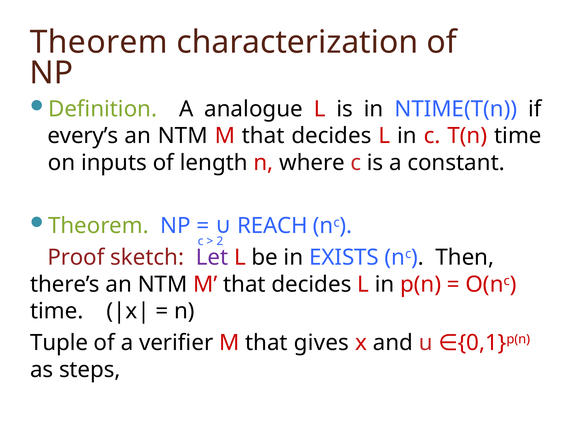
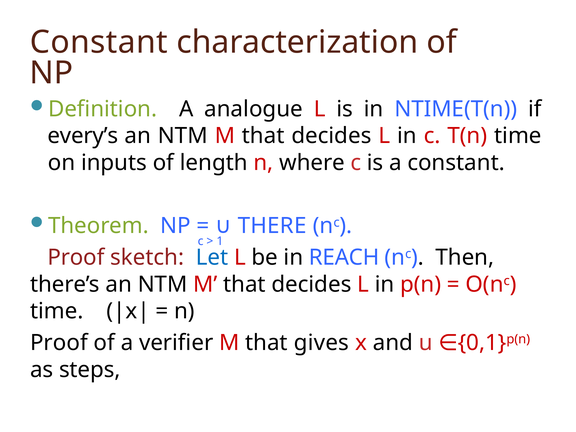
Theorem at (99, 42): Theorem -> Constant
REACH: REACH -> THERE
2: 2 -> 1
Let colour: purple -> blue
EXISTS: EXISTS -> REACH
Tuple at (59, 343): Tuple -> Proof
